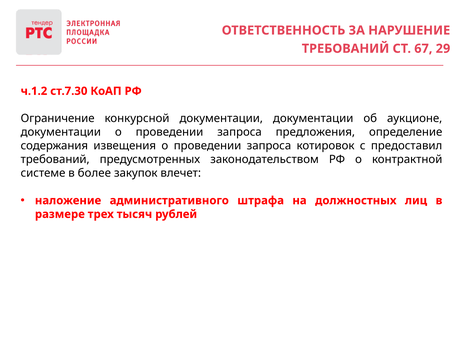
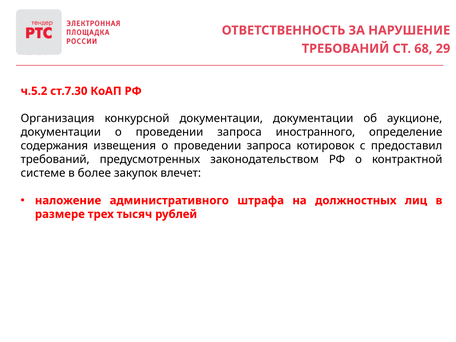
67: 67 -> 68
ч.1.2: ч.1.2 -> ч.5.2
Ограничение: Ограничение -> Организация
предложения: предложения -> иностранного
